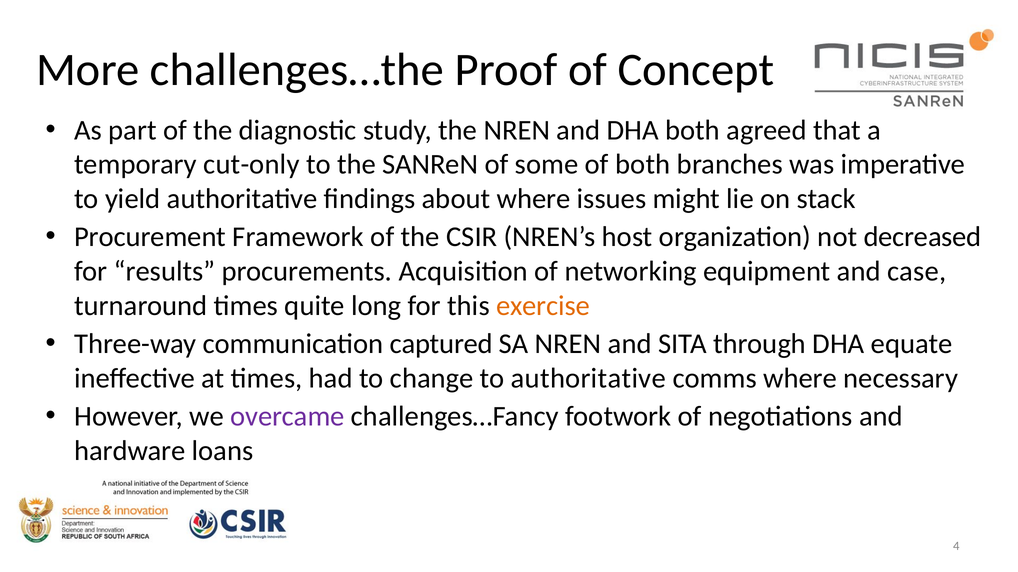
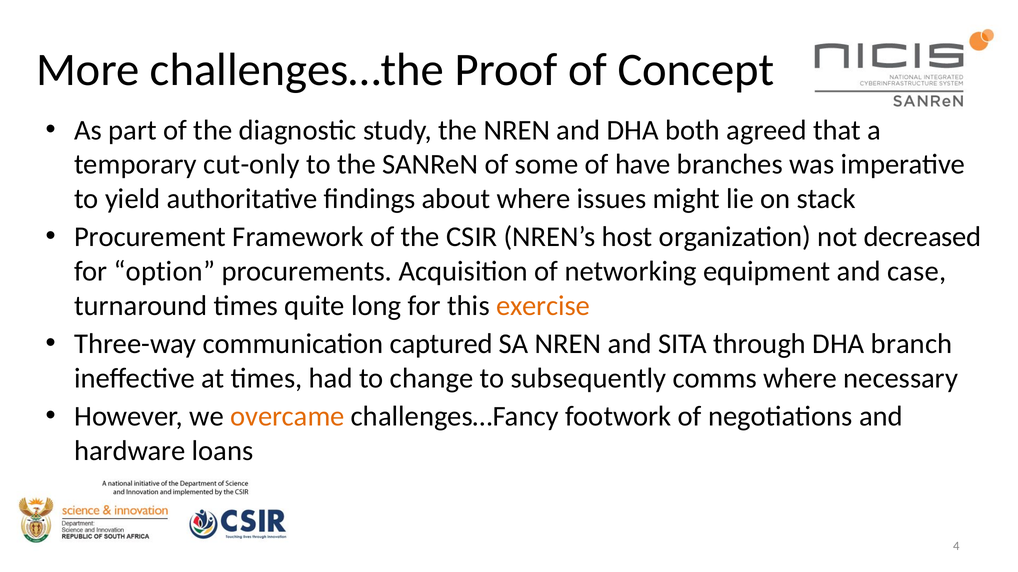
of both: both -> have
results: results -> option
equate: equate -> branch
to authoritative: authoritative -> subsequently
overcame colour: purple -> orange
